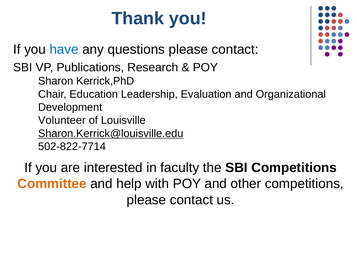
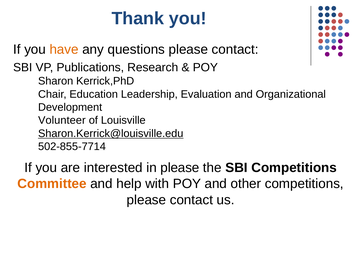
have colour: blue -> orange
502-822-7714: 502-822-7714 -> 502-855-7714
in faculty: faculty -> please
